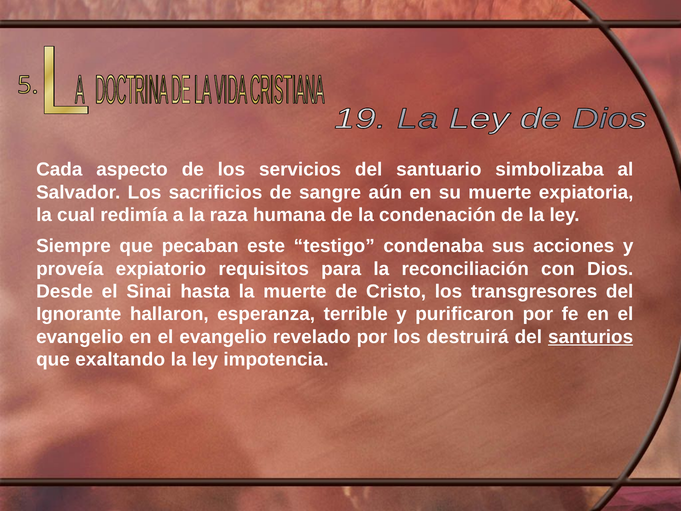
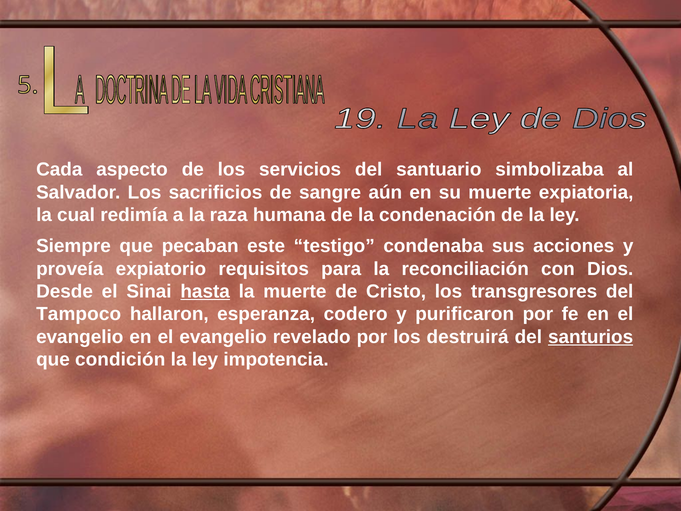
hasta underline: none -> present
Ignorante: Ignorante -> Tampoco
terrible: terrible -> codero
exaltando: exaltando -> condición
